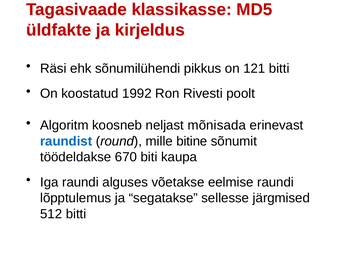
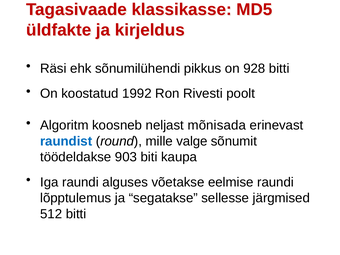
121: 121 -> 928
bitine: bitine -> valge
670: 670 -> 903
